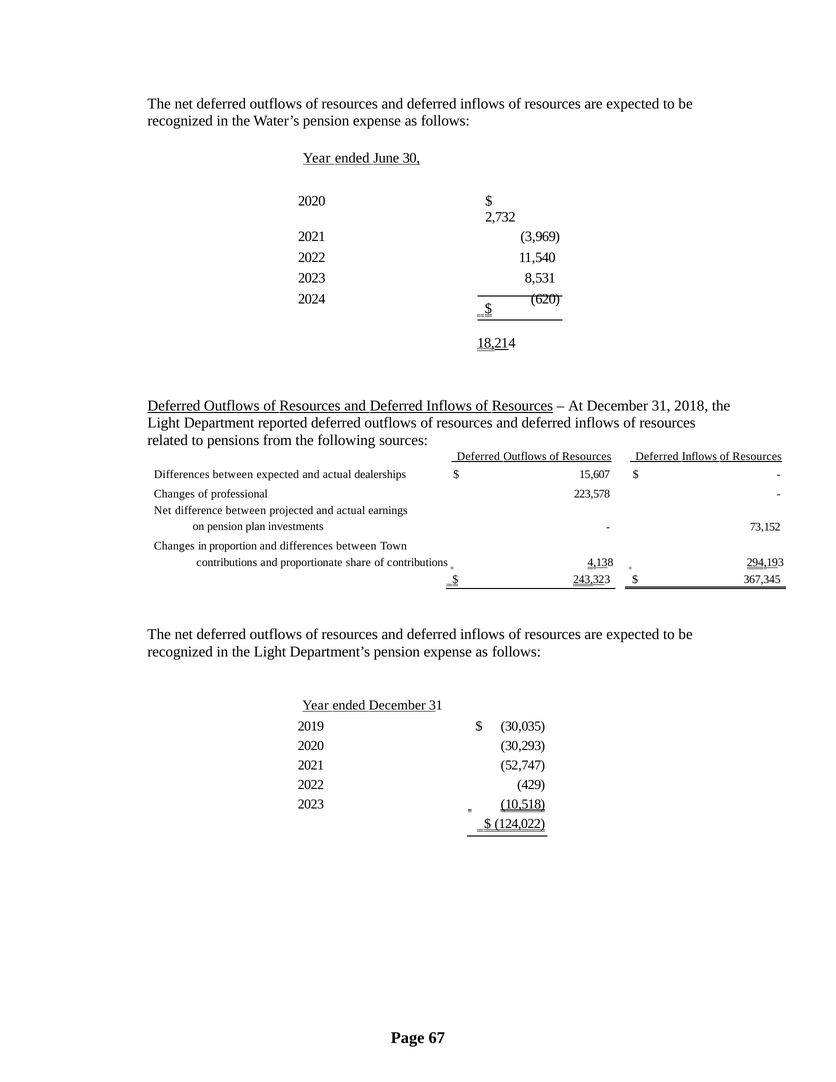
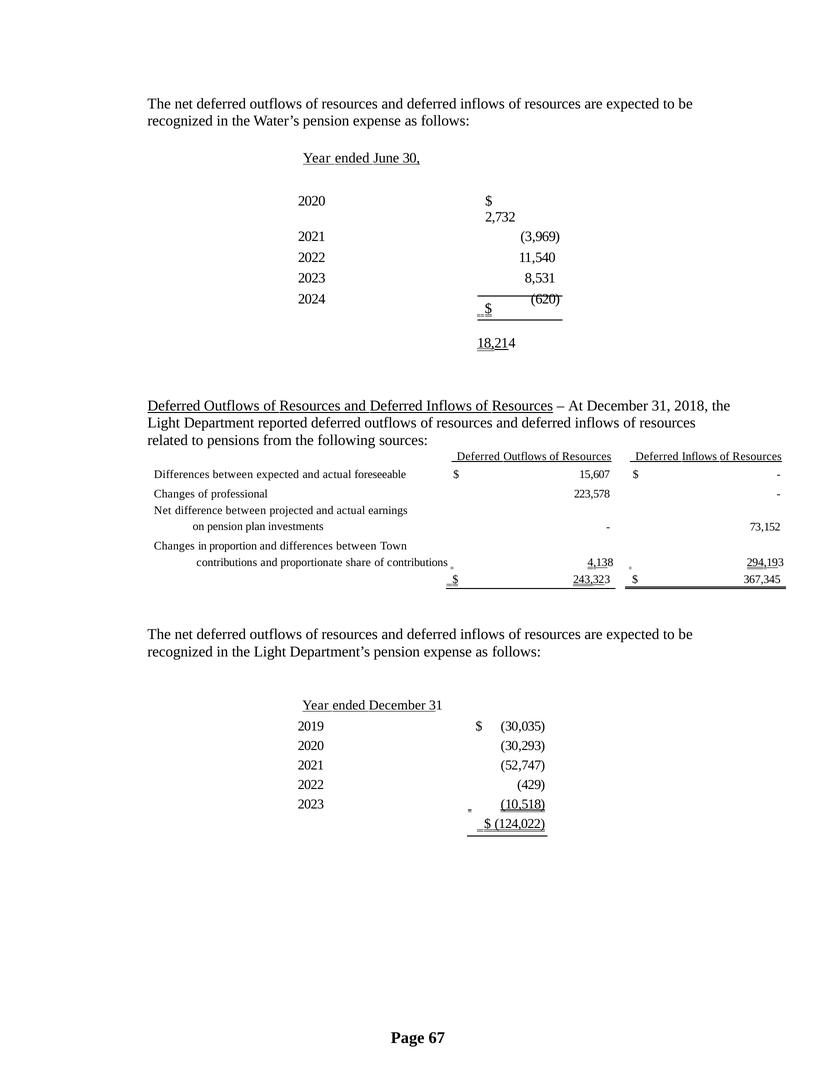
dealerships: dealerships -> foreseeable
